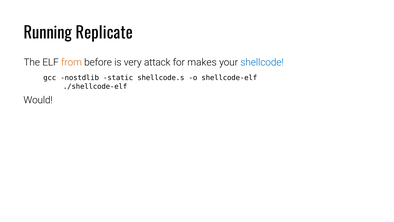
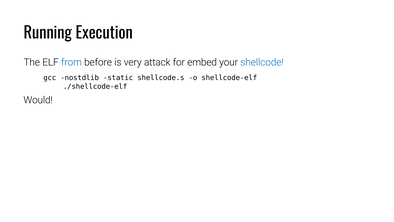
Replicate: Replicate -> Execution
from colour: orange -> blue
makes: makes -> embed
